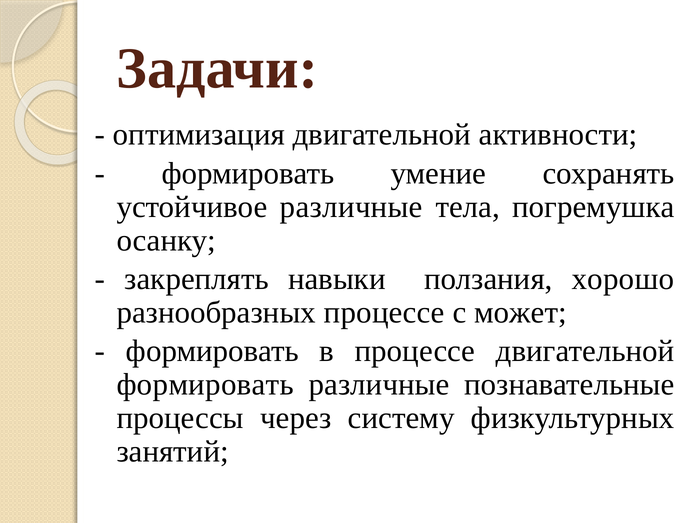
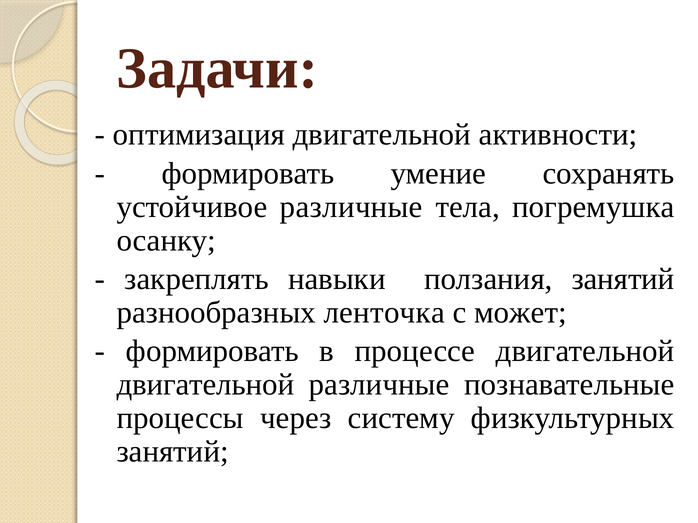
ползания хорошо: хорошо -> занятий
разнообразных процессе: процессе -> ленточка
формировать at (205, 385): формировать -> двигательной
